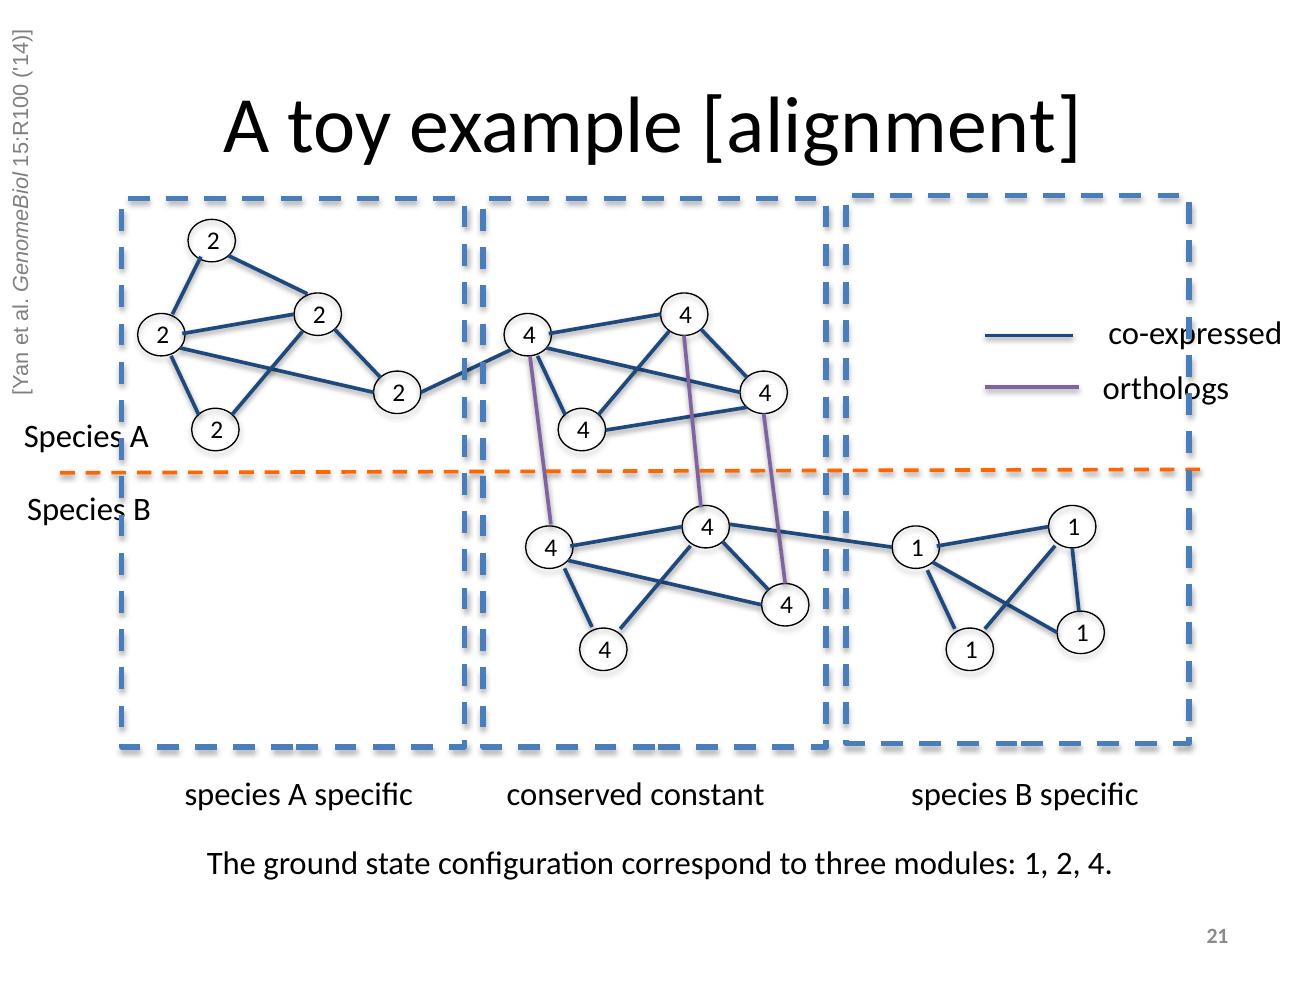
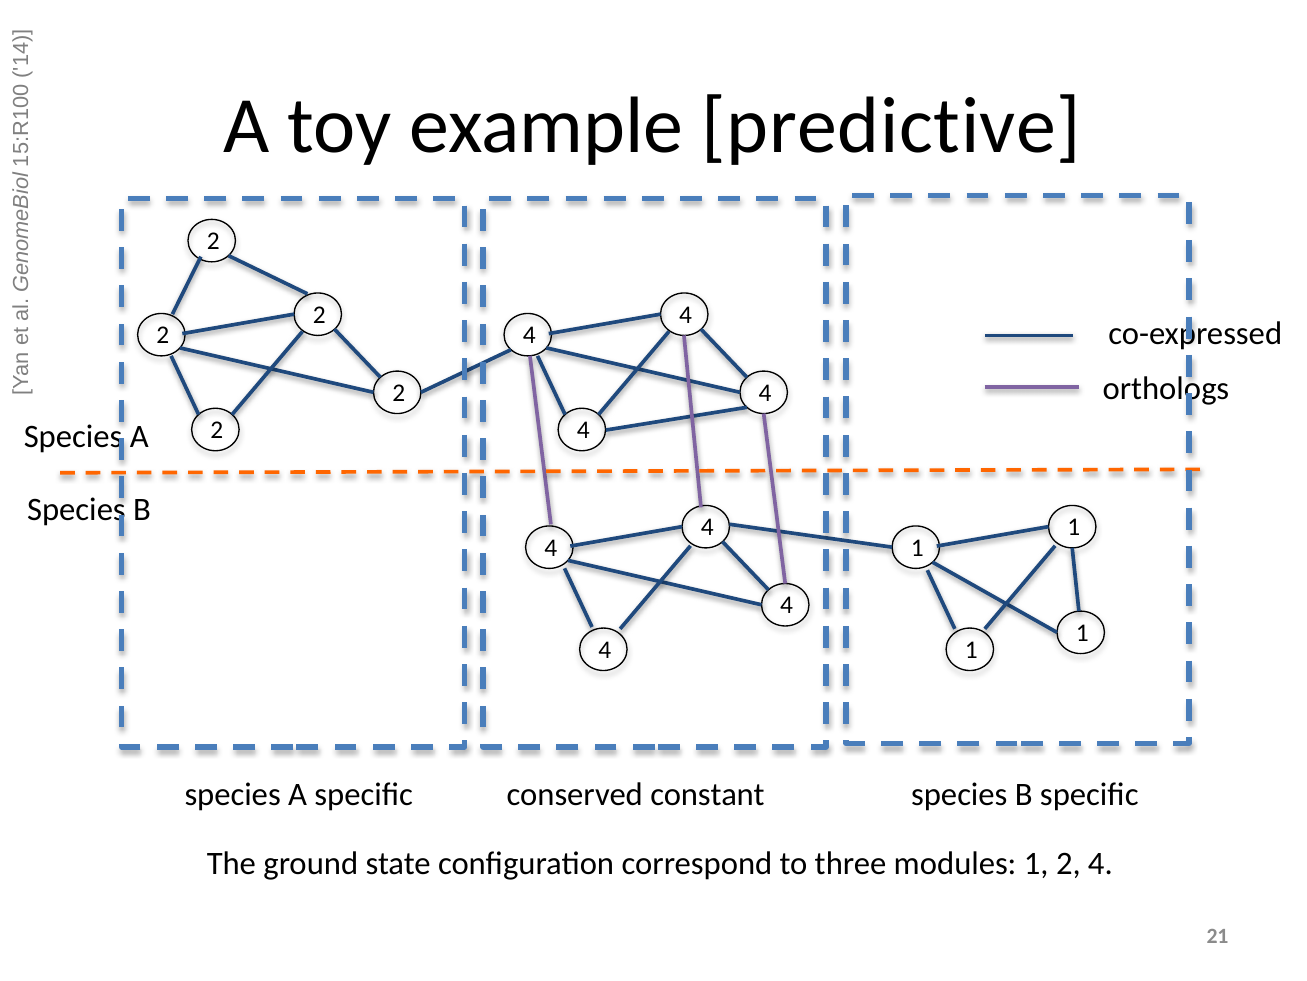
alignment: alignment -> predictive
